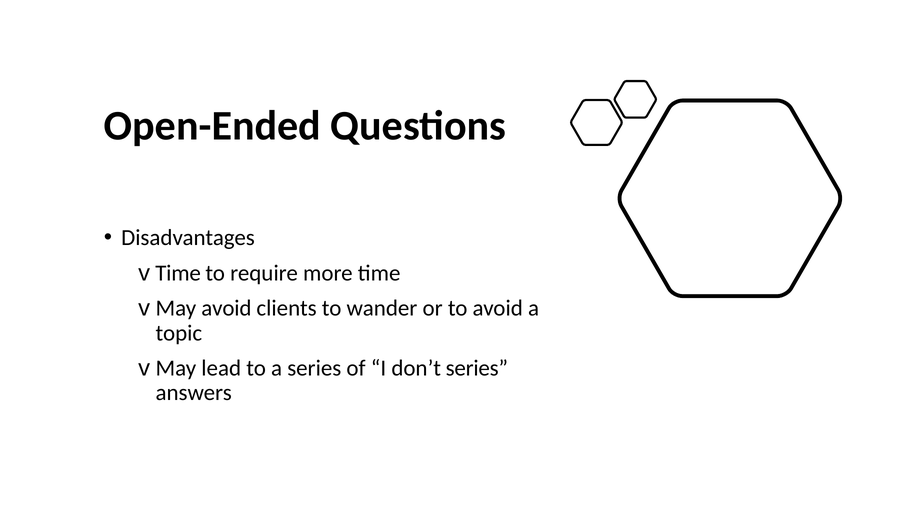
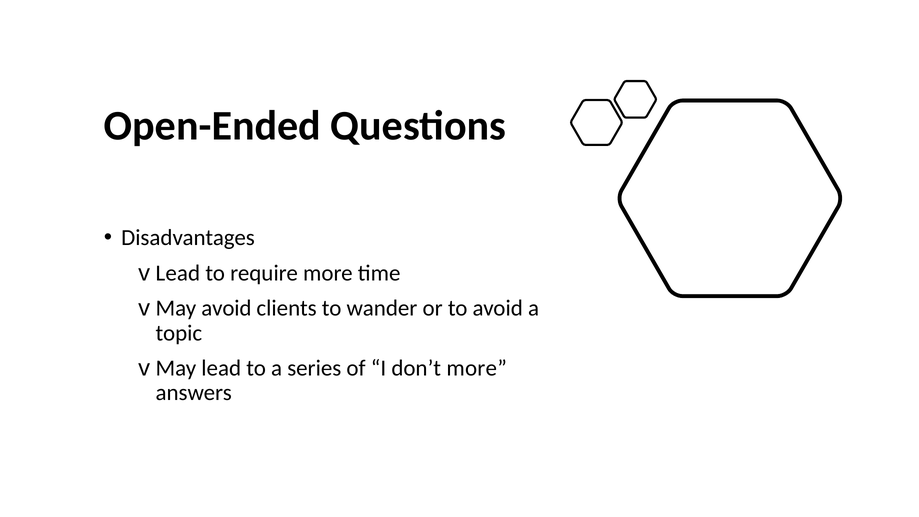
Time at (178, 273): Time -> Lead
don’t series: series -> more
